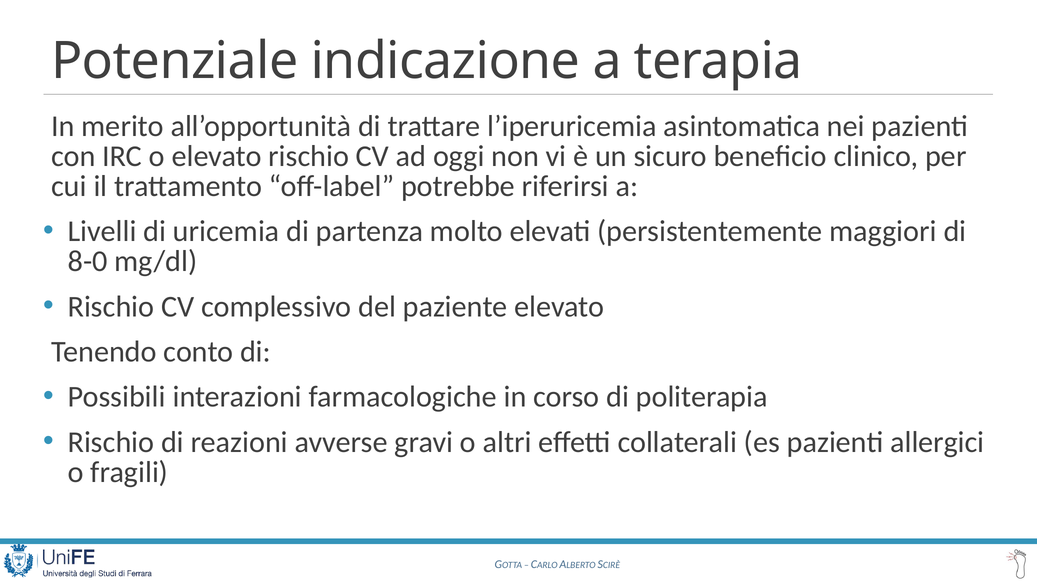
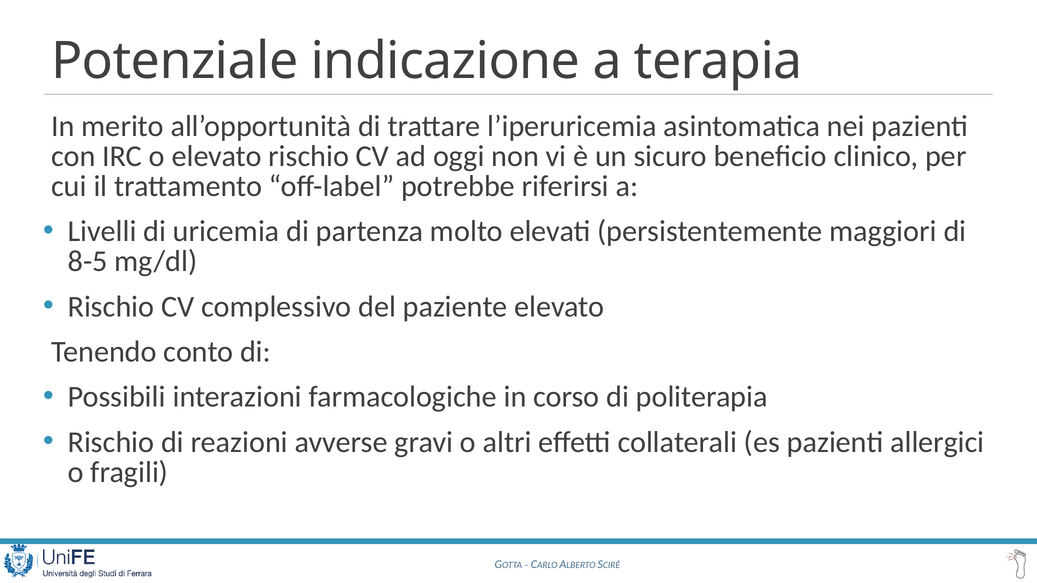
8-0: 8-0 -> 8-5
